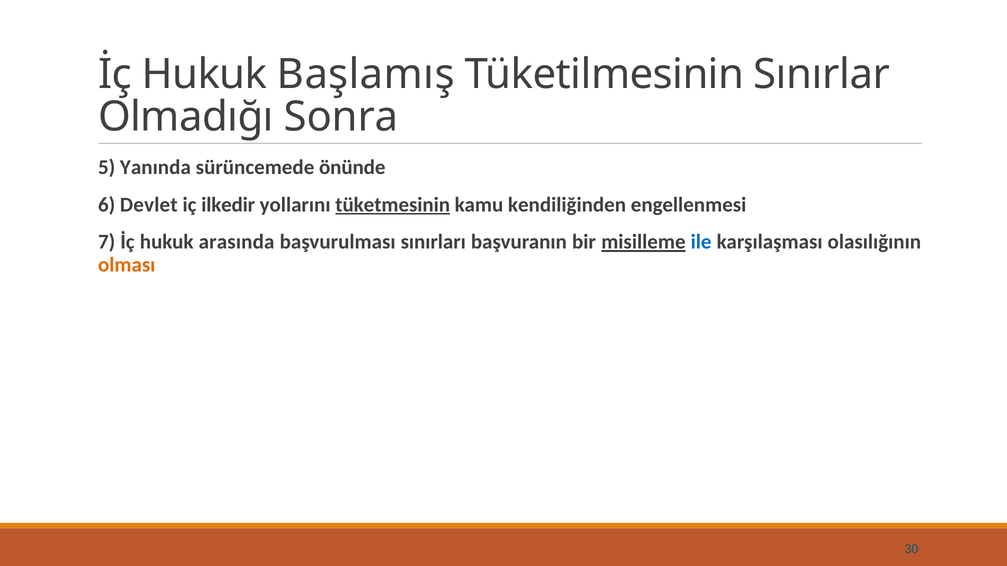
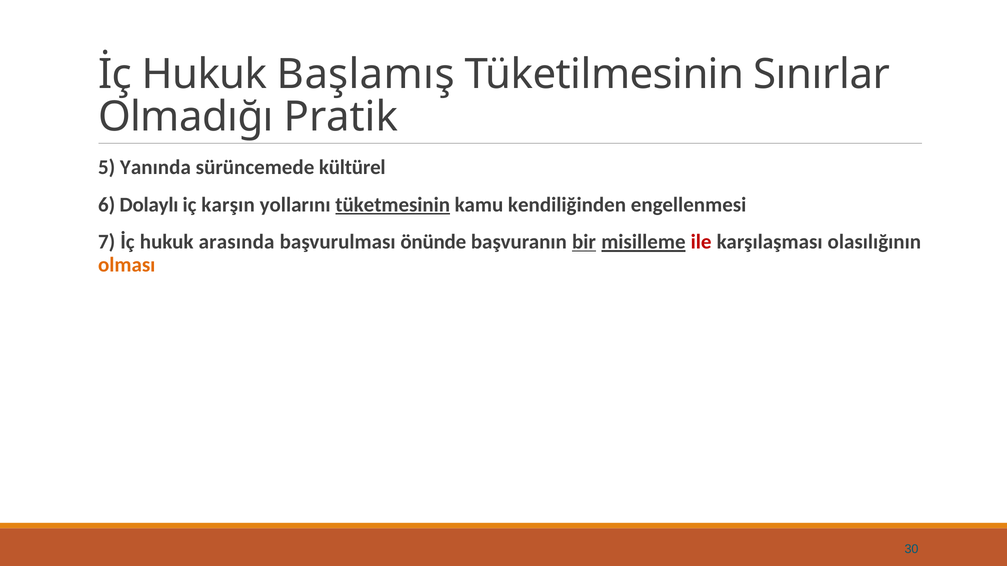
Sonra: Sonra -> Pratik
önünde: önünde -> kültürel
Devlet: Devlet -> Dolaylı
ilkedir: ilkedir -> karşın
sınırları: sınırları -> önünde
bir underline: none -> present
ile colour: blue -> red
